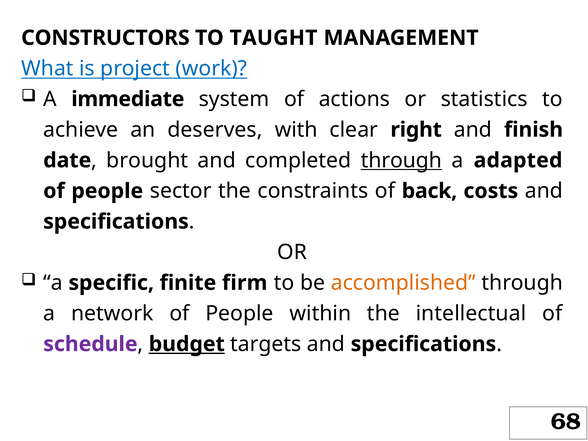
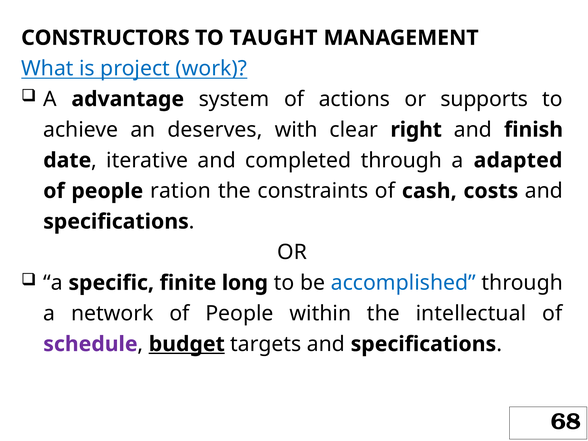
immediate: immediate -> advantage
statistics: statistics -> supports
brought: brought -> iterative
through at (401, 160) underline: present -> none
sector: sector -> ration
back: back -> cash
firm: firm -> long
accomplished colour: orange -> blue
